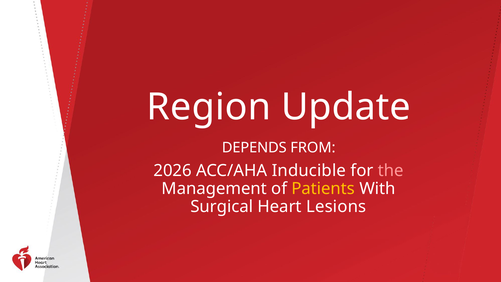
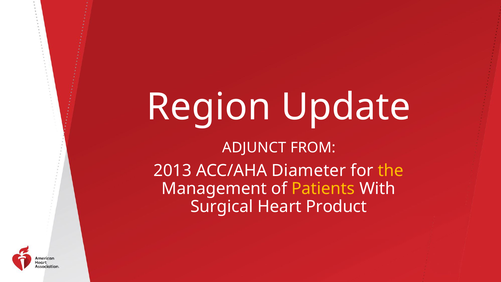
DEPENDS: DEPENDS -> ADJUNCT
2026: 2026 -> 2013
Inducible: Inducible -> Diameter
the colour: pink -> yellow
Lesions: Lesions -> Product
